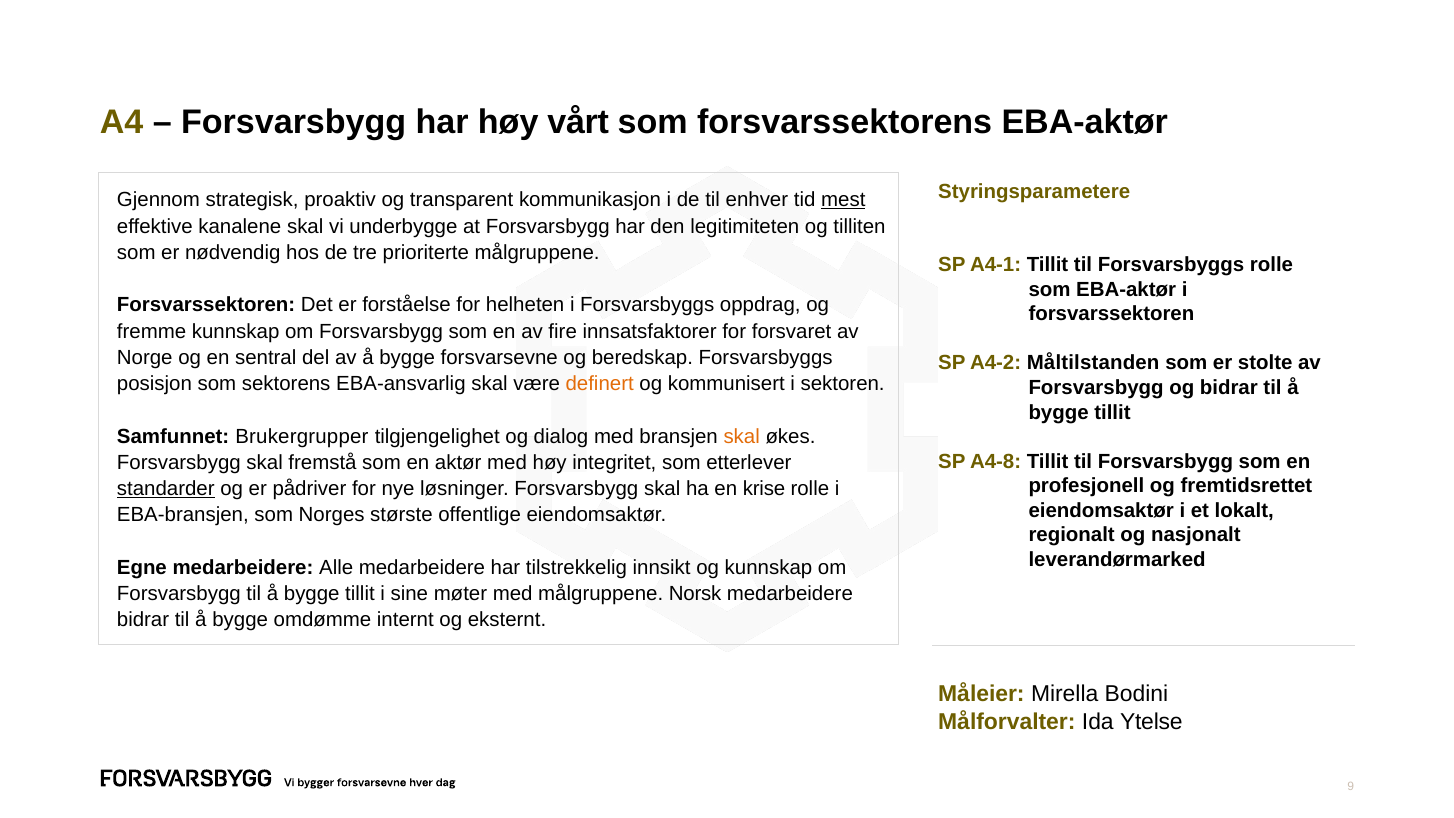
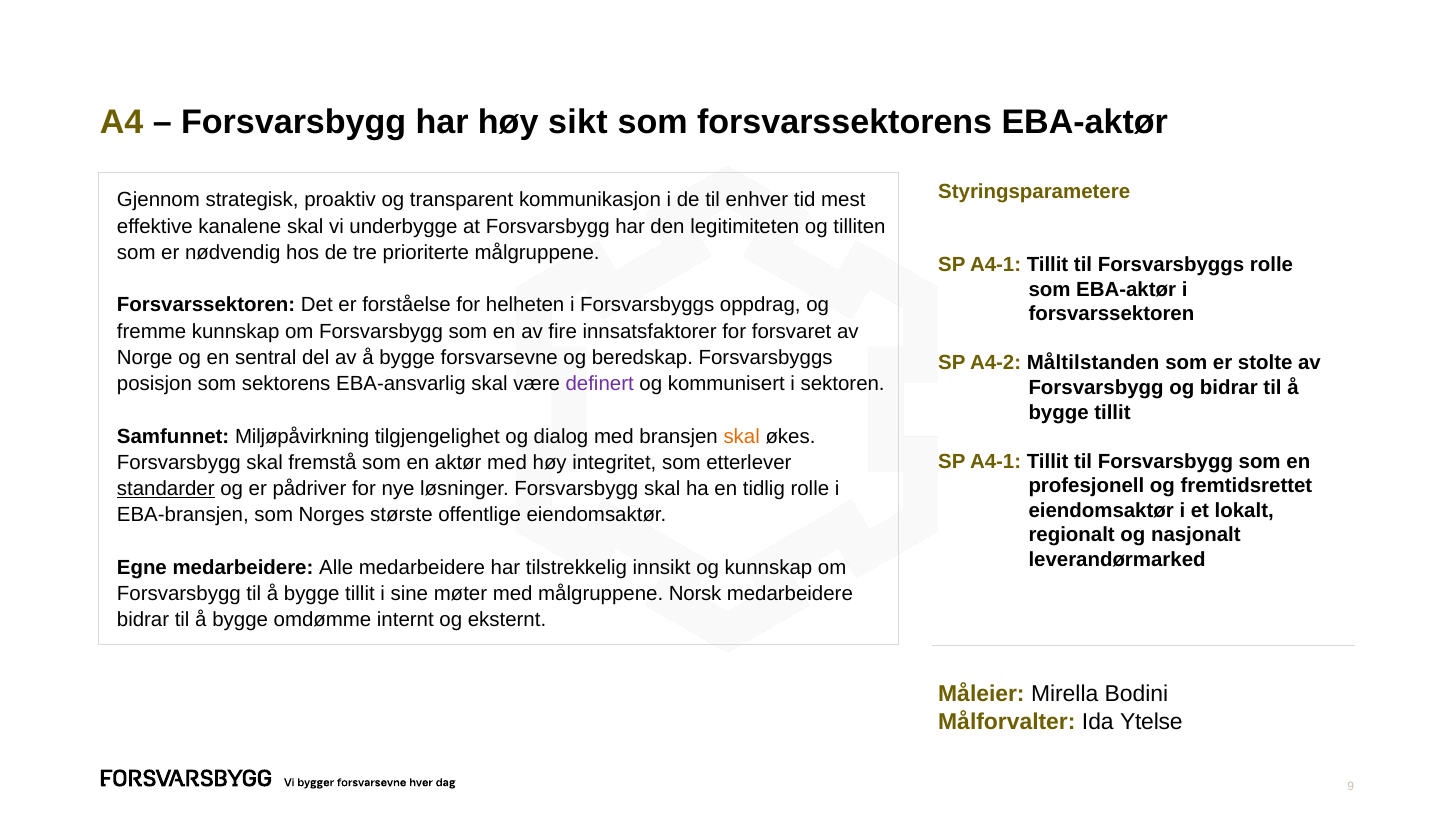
vårt: vårt -> sikt
mest underline: present -> none
definert colour: orange -> purple
Brukergrupper: Brukergrupper -> Miljøpåvirkning
A4-8 at (996, 461): A4-8 -> A4-1
krise: krise -> tidlig
